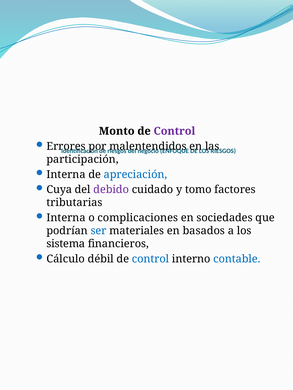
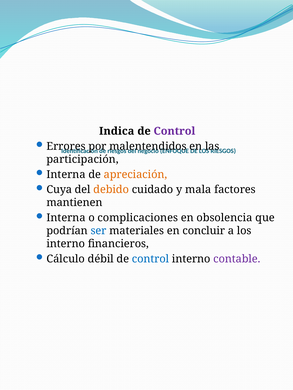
Monto: Monto -> Indica
apreciación colour: blue -> orange
debido colour: purple -> orange
tomo: tomo -> mala
tributarias: tributarias -> mantienen
sociedades: sociedades -> obsolencia
basados: basados -> concluir
sistema at (66, 244): sistema -> interno
contable colour: blue -> purple
